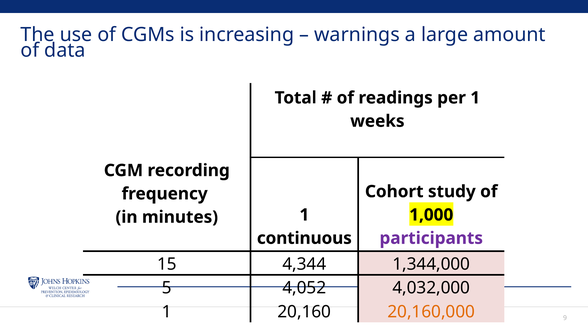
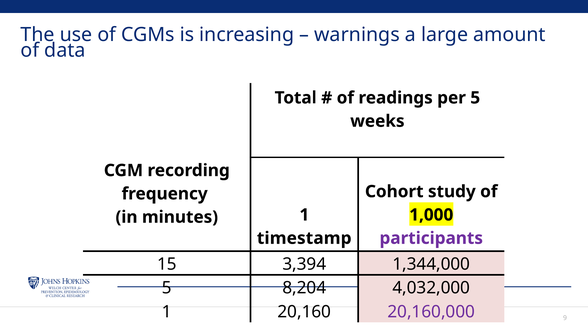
per 1: 1 -> 5
continuous: continuous -> timestamp
4,344: 4,344 -> 3,394
4,052: 4,052 -> 8,204
20,160,000 colour: orange -> purple
